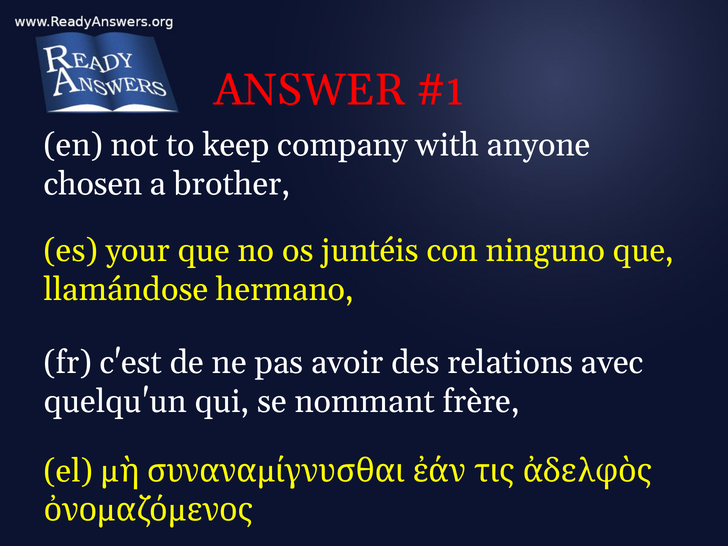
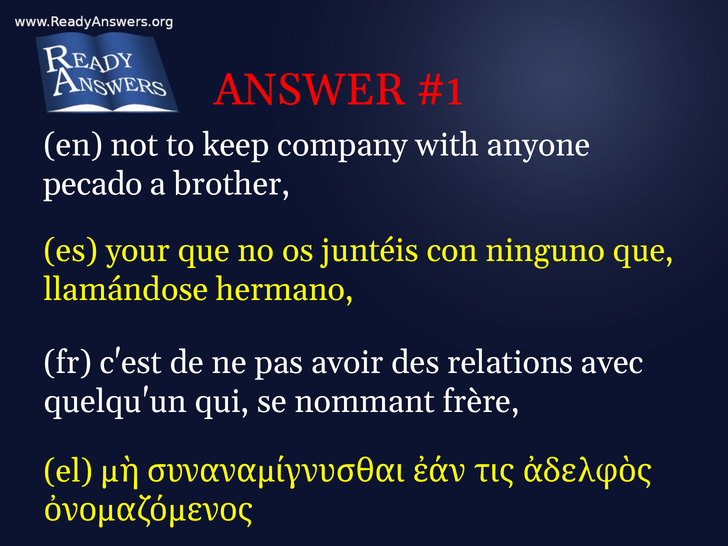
chosen: chosen -> pecado
